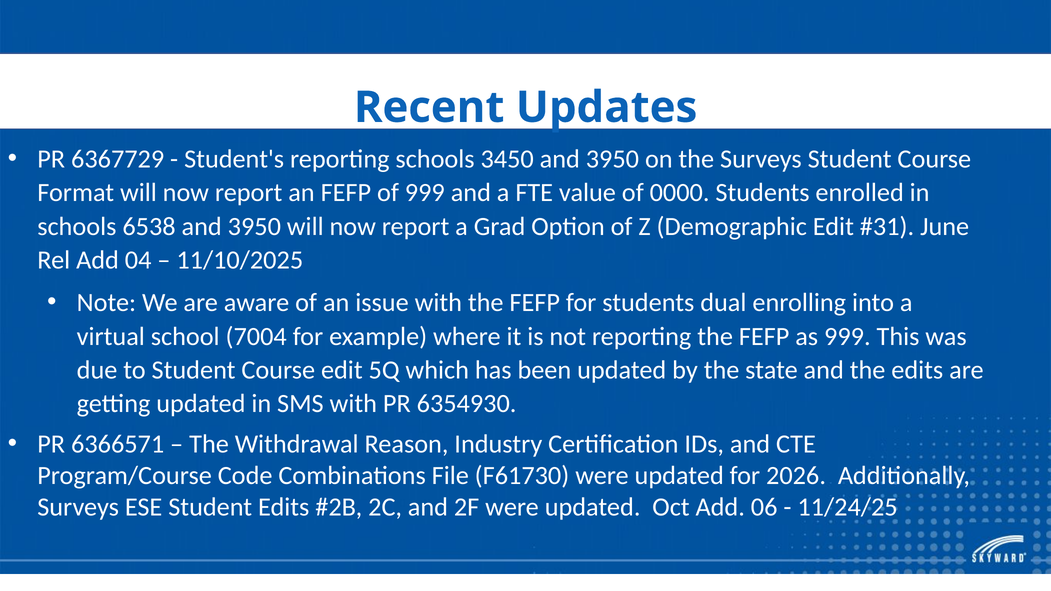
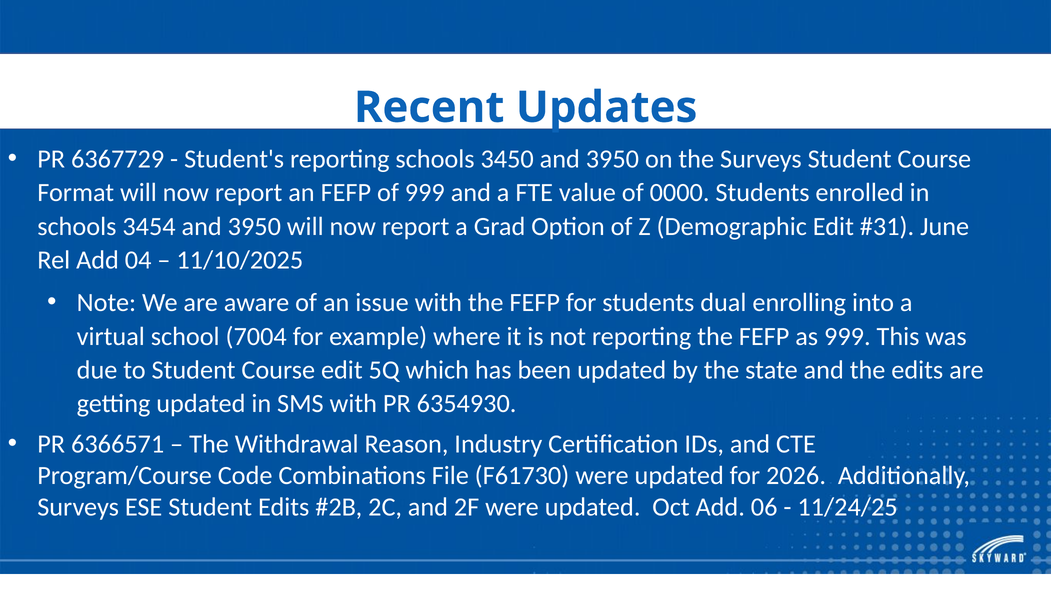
6538: 6538 -> 3454
